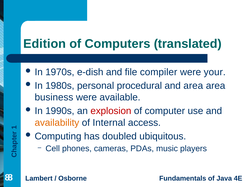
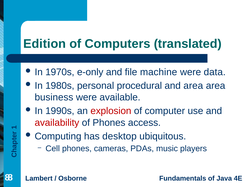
e-dish: e-dish -> e-only
compiler: compiler -> machine
your: your -> data
availability colour: orange -> red
of Internal: Internal -> Phones
doubled: doubled -> desktop
